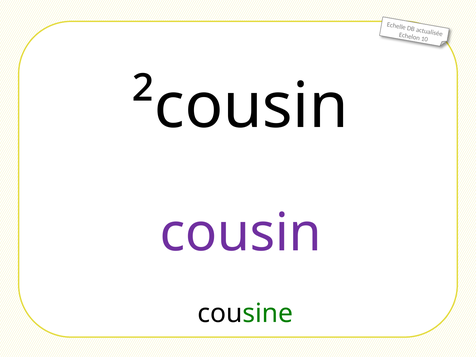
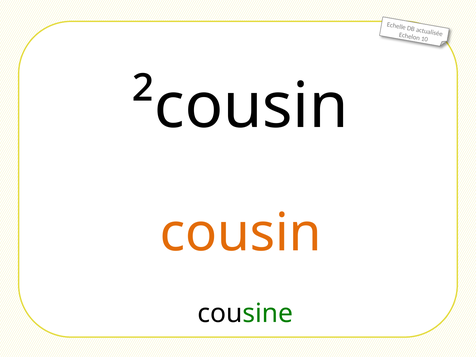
cousin colour: purple -> orange
